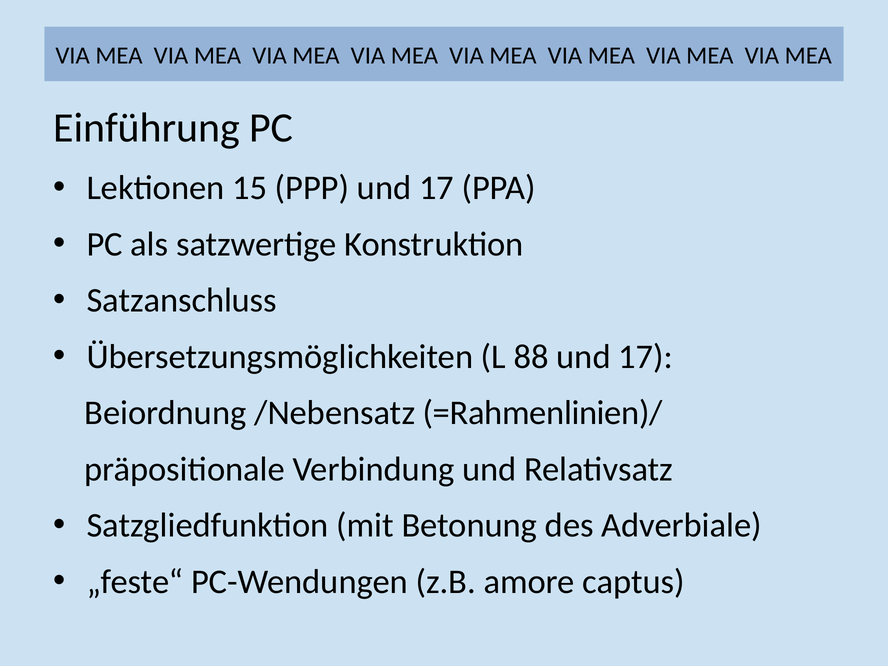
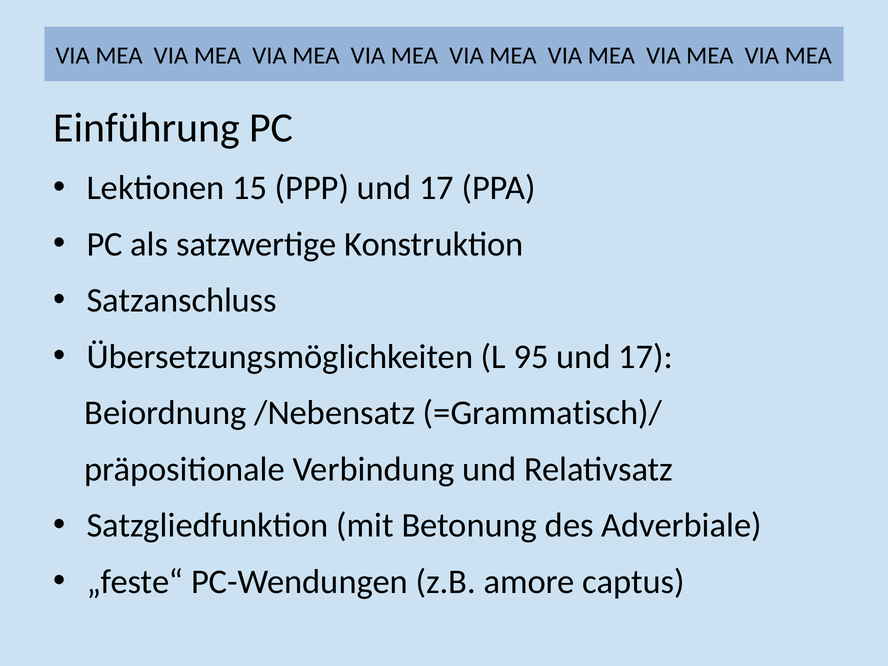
88: 88 -> 95
=Rahmenlinien)/: =Rahmenlinien)/ -> =Grammatisch)/
